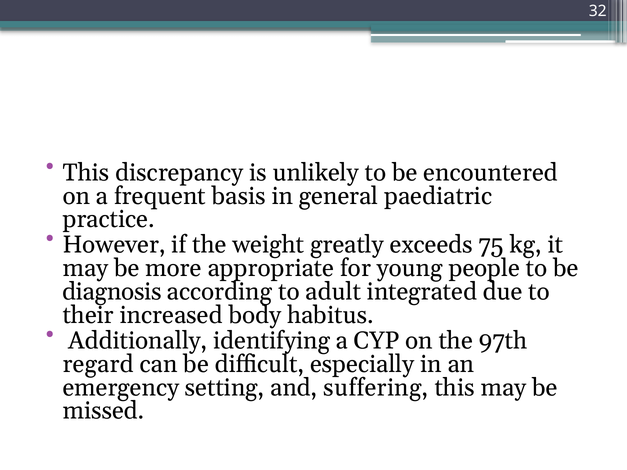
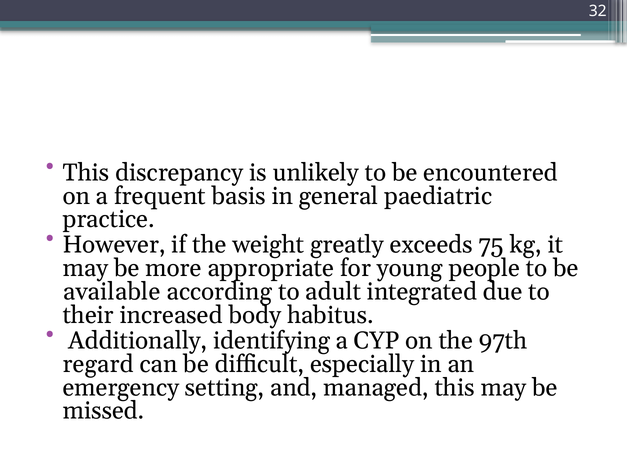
diagnosis: diagnosis -> available
suffering: suffering -> managed
